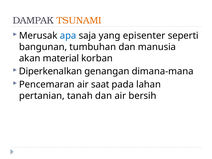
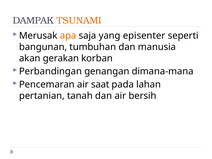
apa colour: blue -> orange
material: material -> gerakan
Diperkenalkan: Diperkenalkan -> Perbandingan
